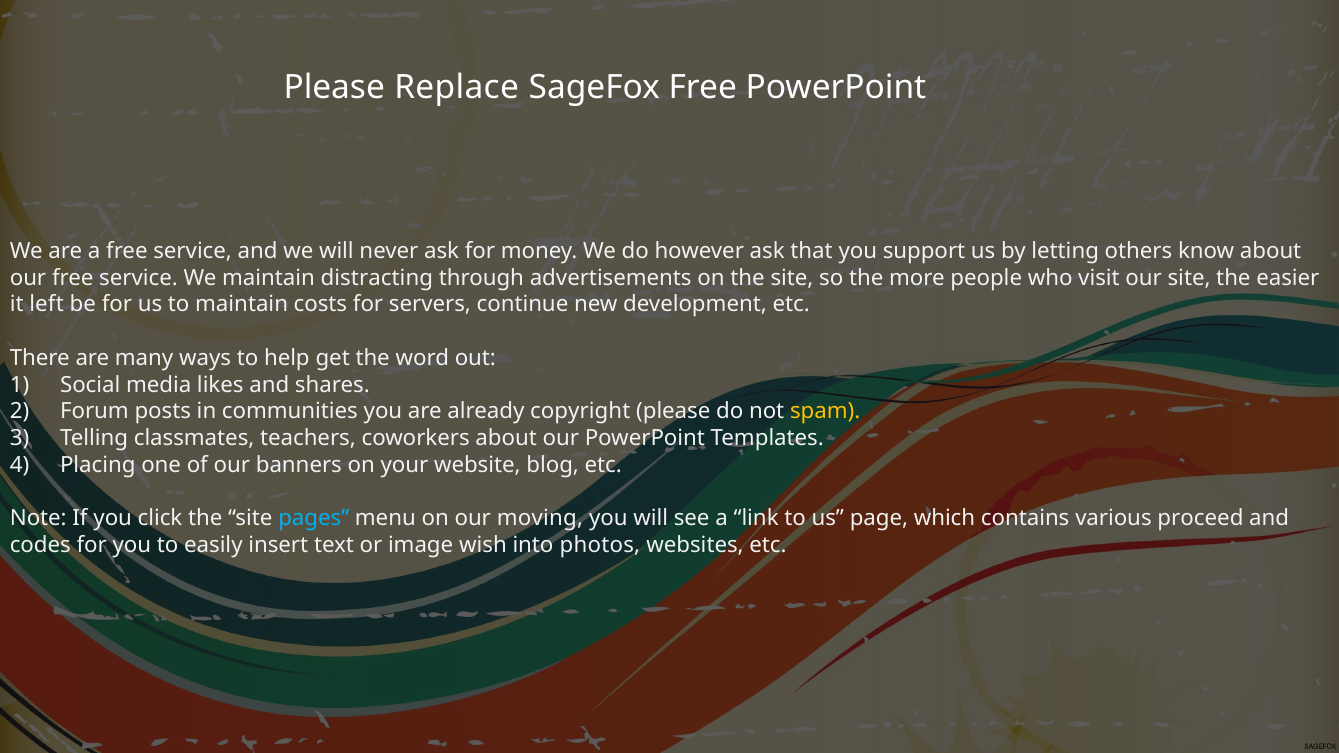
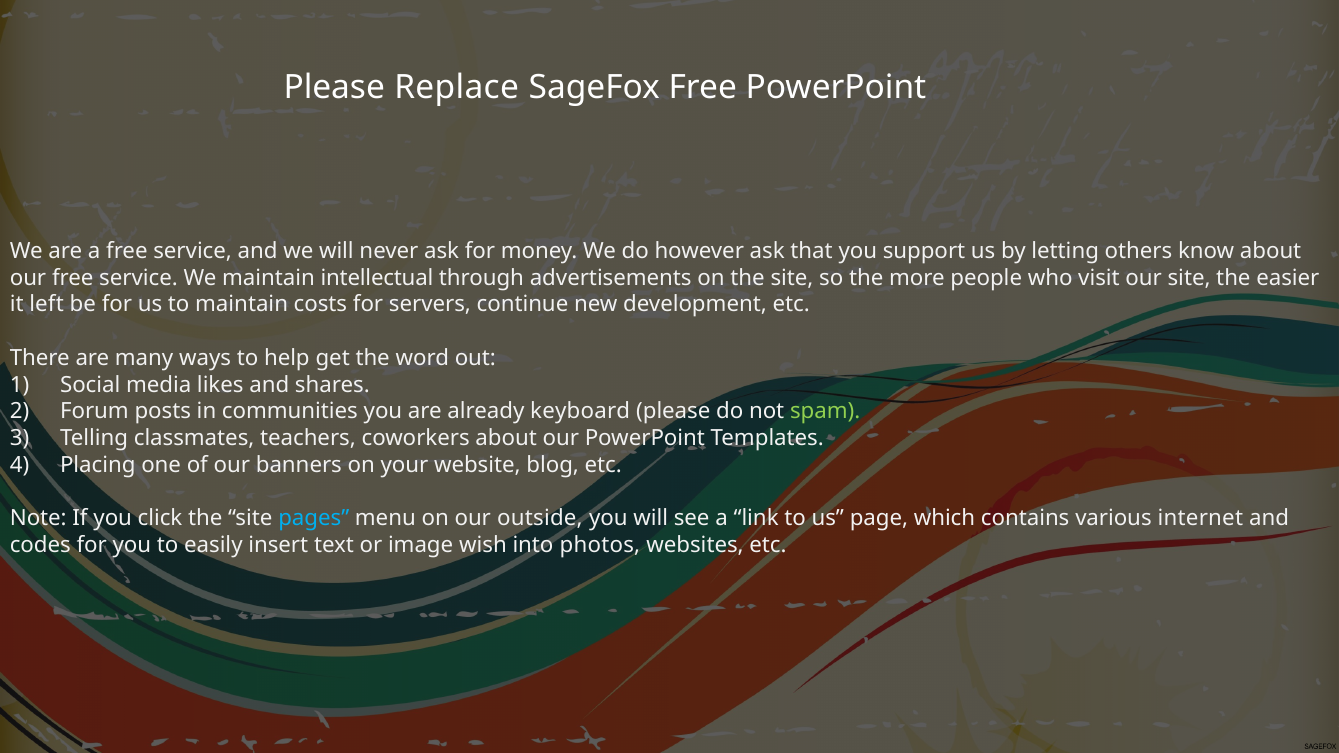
distracting: distracting -> intellectual
copyright: copyright -> keyboard
spam colour: yellow -> light green
moving: moving -> outside
proceed: proceed -> internet
